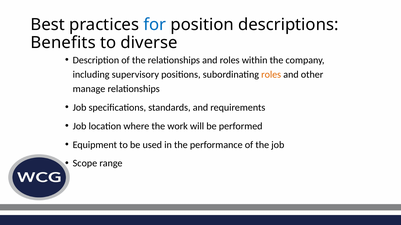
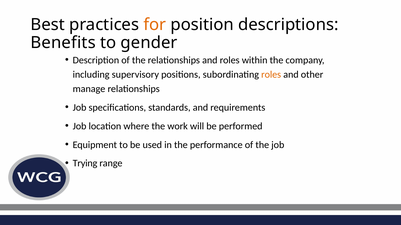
for colour: blue -> orange
diverse: diverse -> gender
Scope: Scope -> Trying
